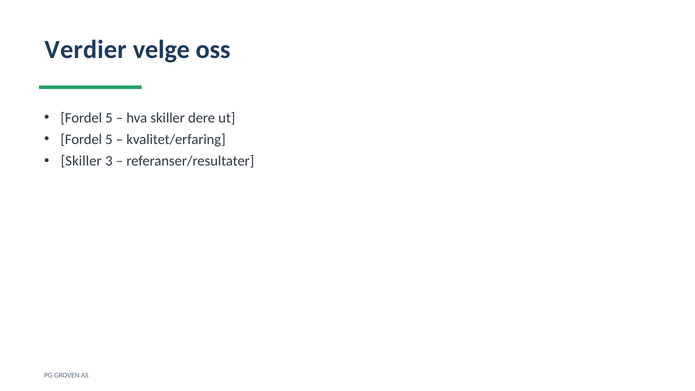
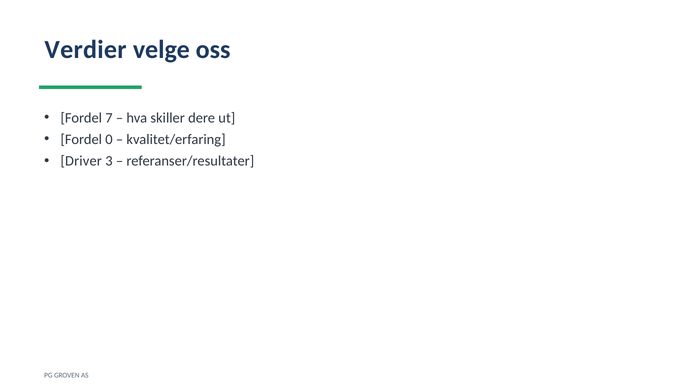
5 at (109, 118): 5 -> 7
5 at (109, 139): 5 -> 0
Skiller at (81, 161): Skiller -> Driver
